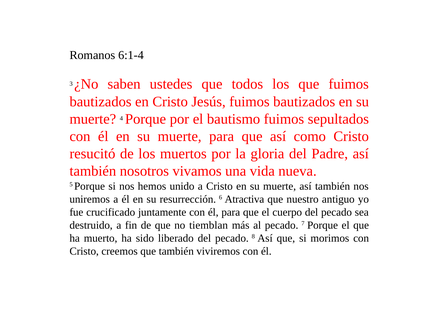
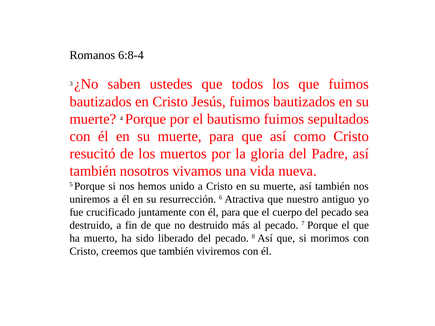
6:1-4: 6:1-4 -> 6:8-4
no tiemblan: tiemblan -> destruido
